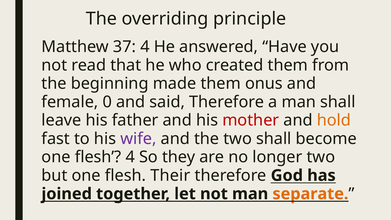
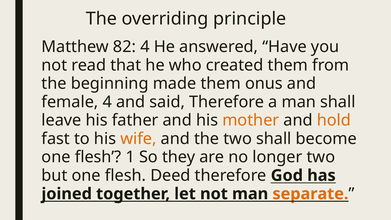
37: 37 -> 82
female 0: 0 -> 4
mother colour: red -> orange
wife colour: purple -> orange
flesh 4: 4 -> 1
Their: Their -> Deed
